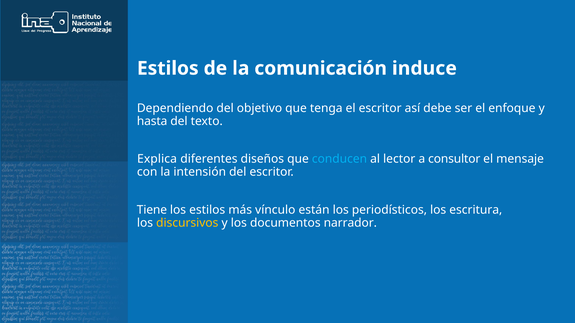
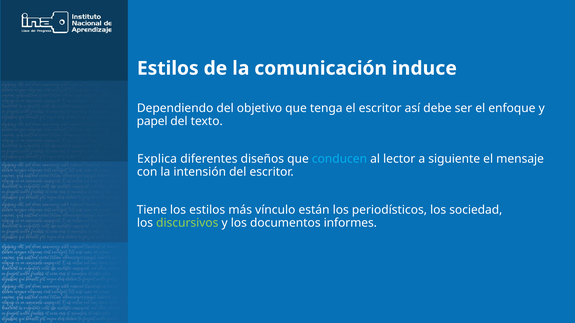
hasta: hasta -> papel
consultor: consultor -> siguiente
escritura: escritura -> sociedad
discursivos colour: yellow -> light green
narrador: narrador -> informes
